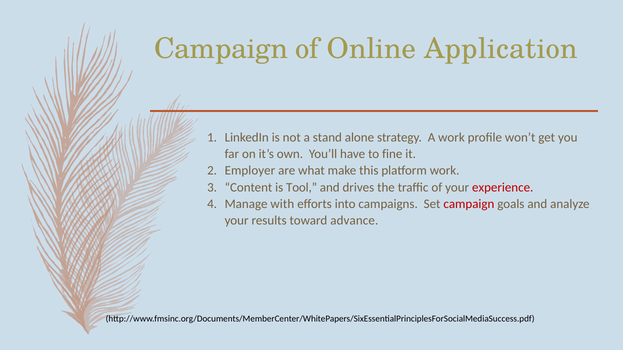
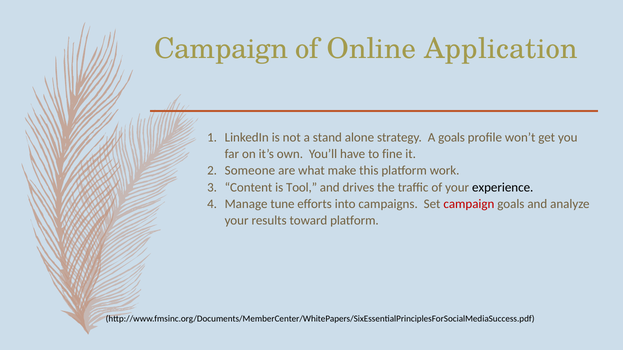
A work: work -> goals
Employer: Employer -> Someone
experience colour: red -> black
with: with -> tune
toward advance: advance -> platform
